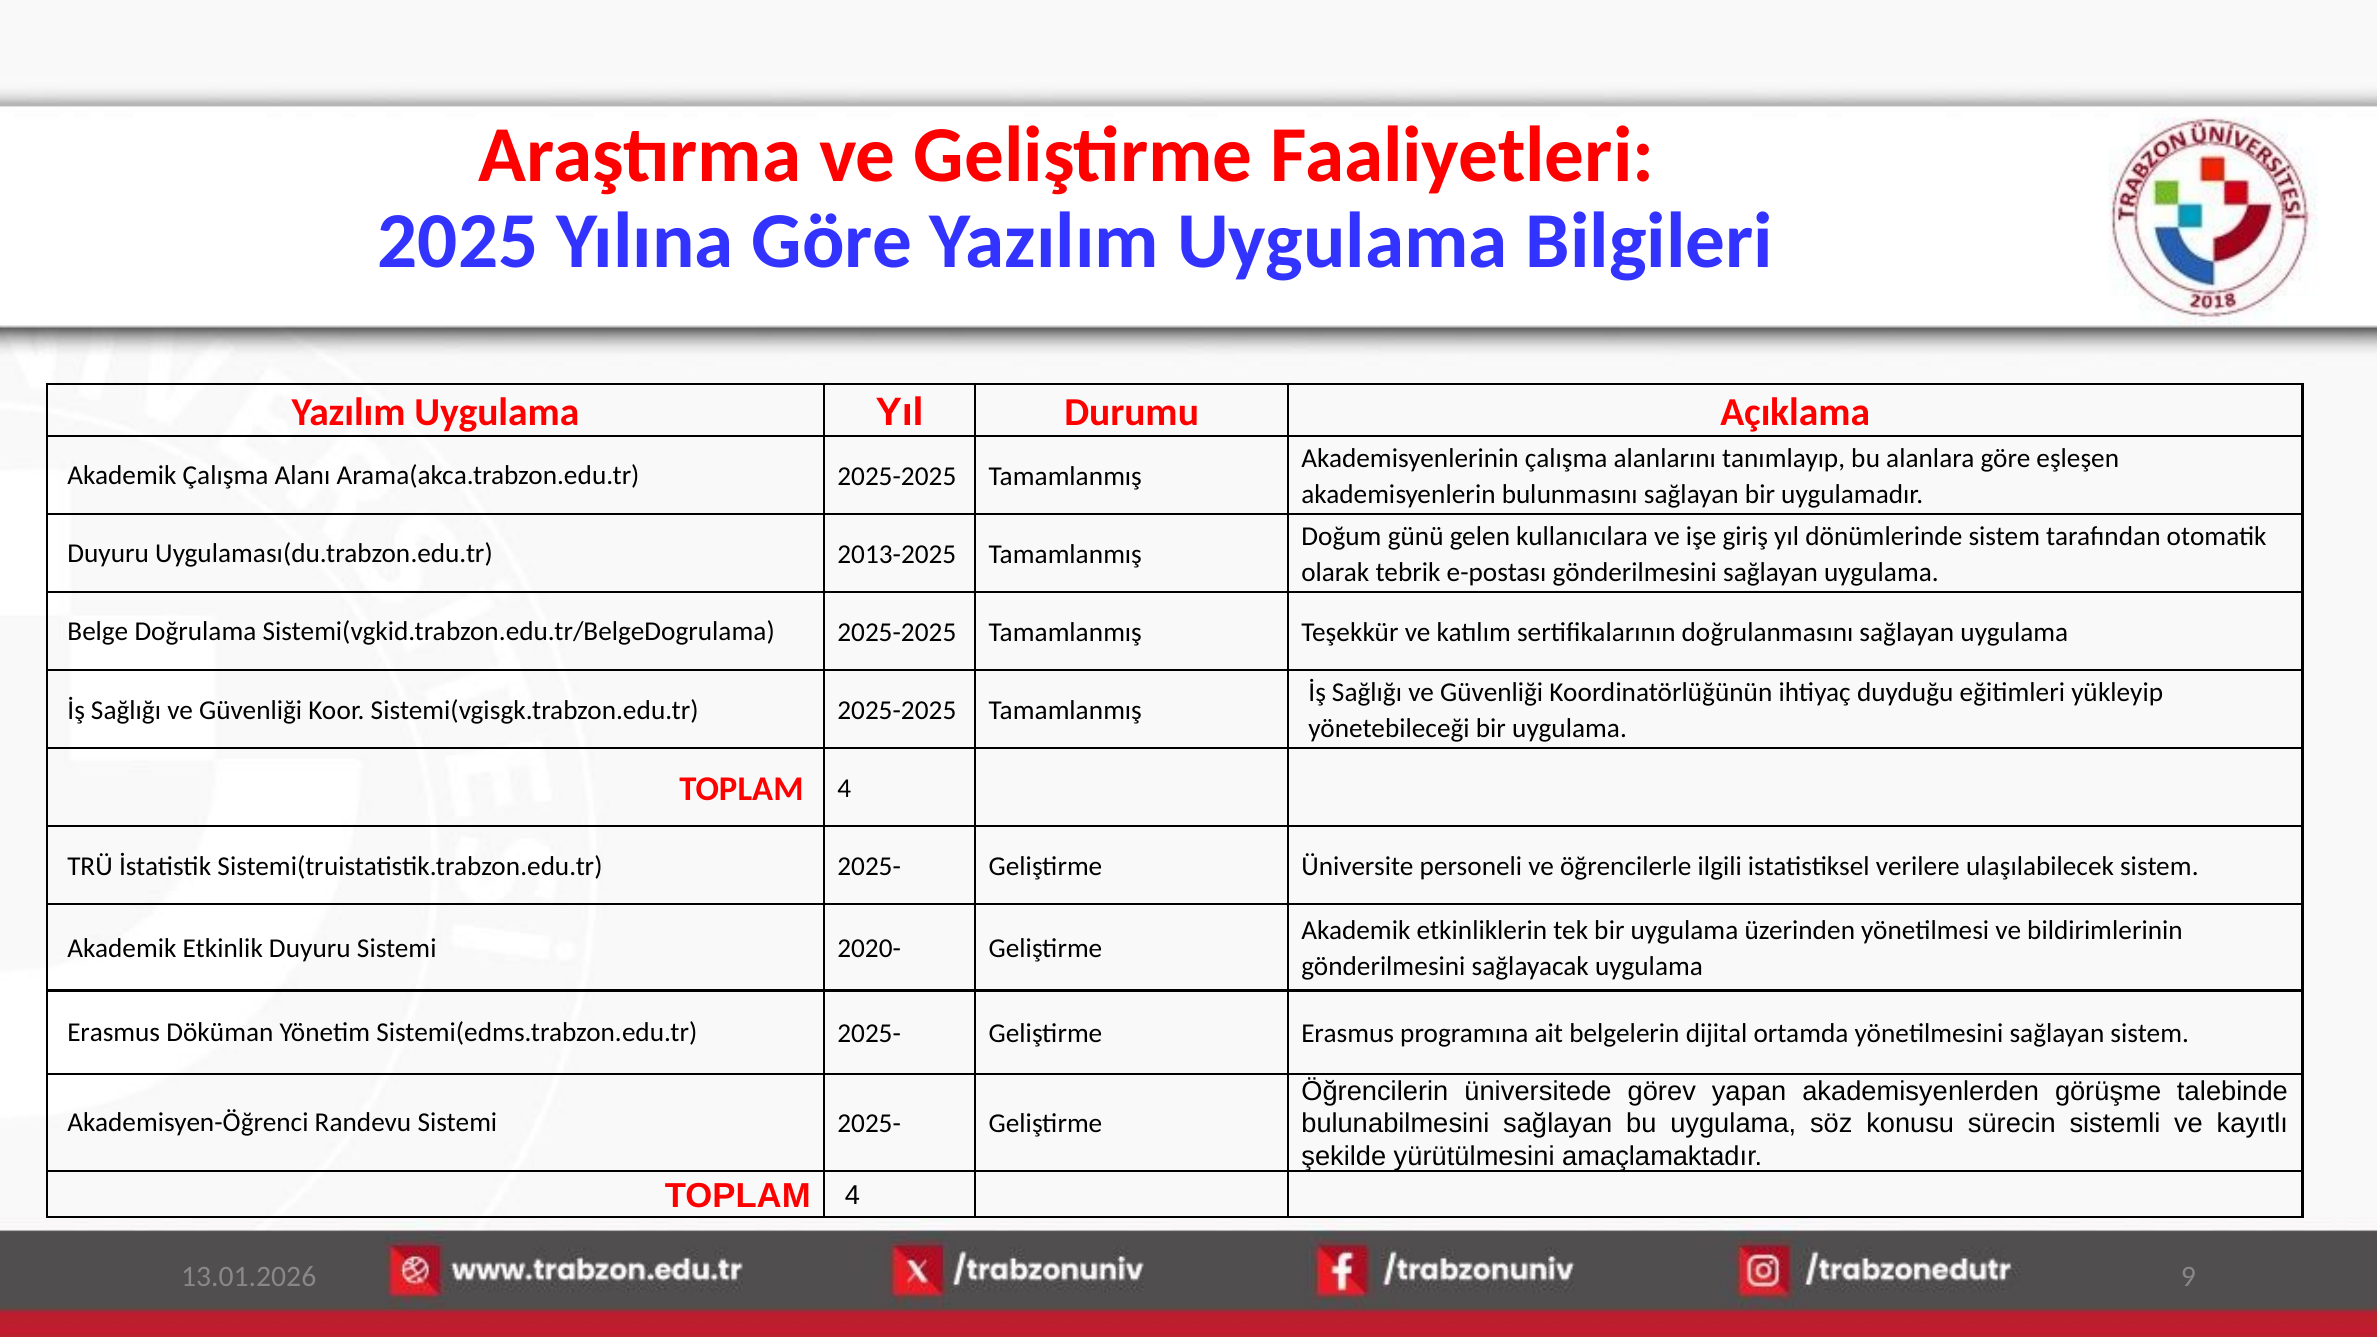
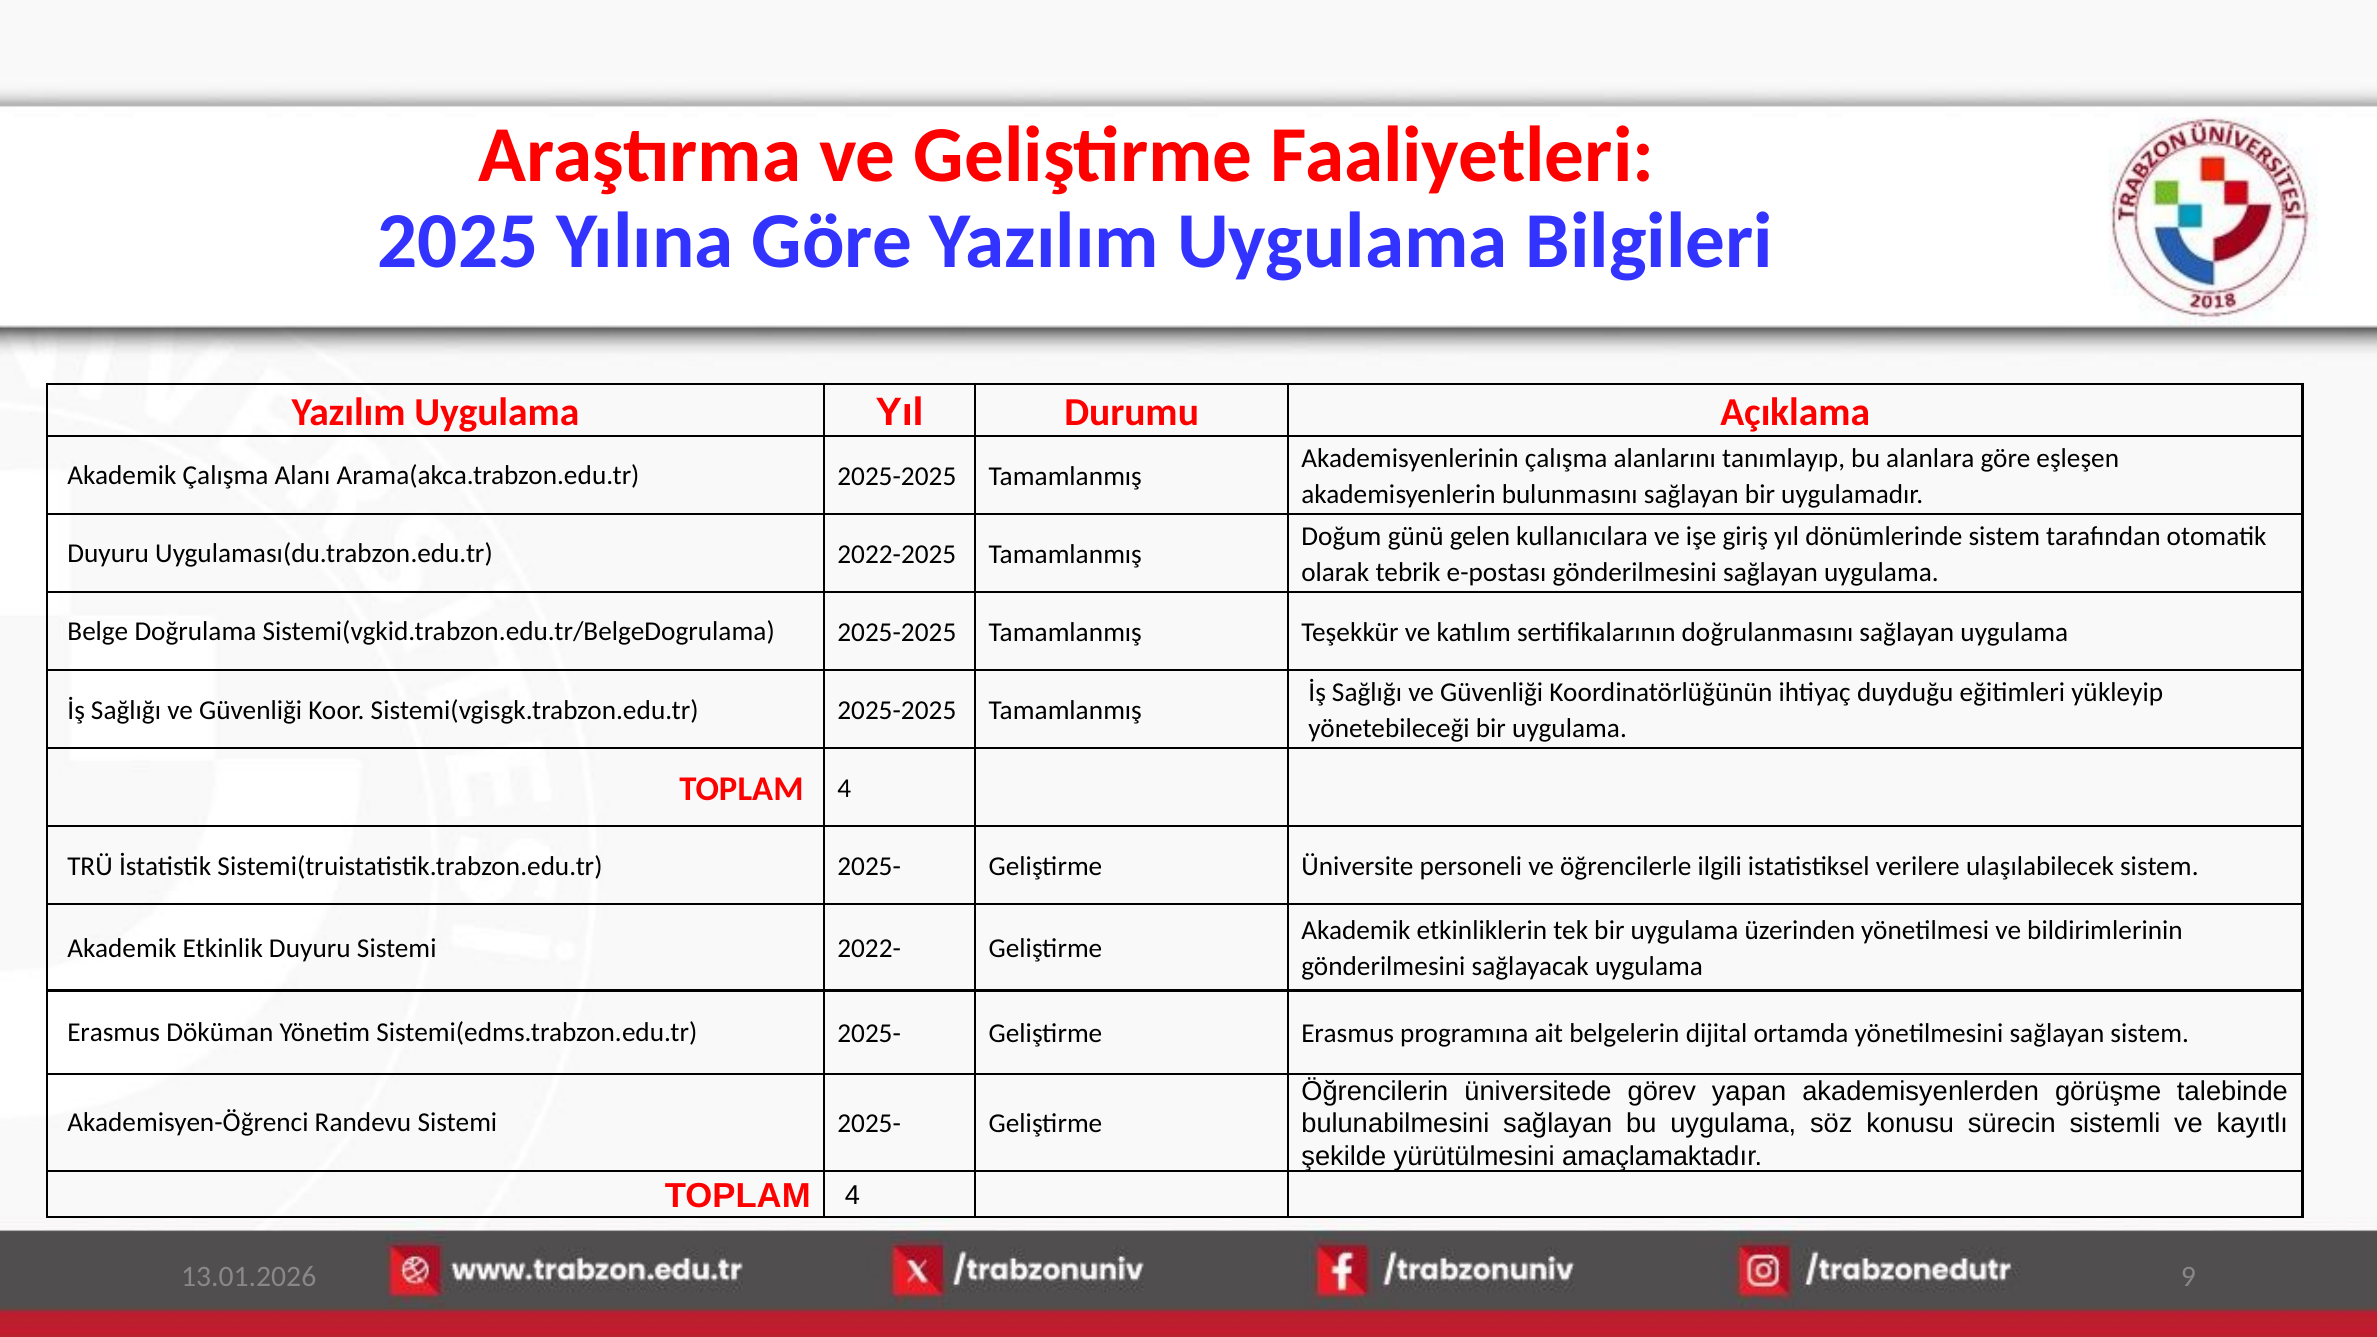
2013-2025: 2013-2025 -> 2022-2025
2020-: 2020- -> 2022-
